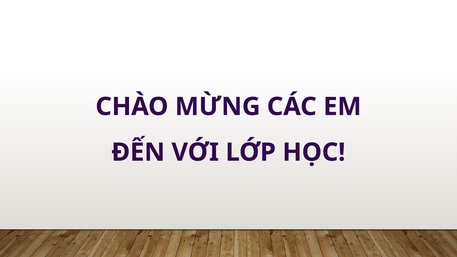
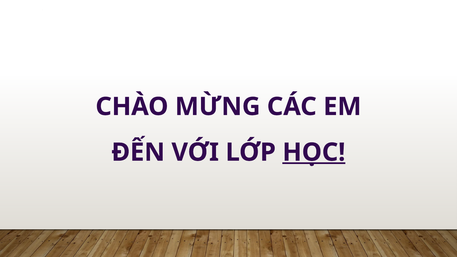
HỌC underline: none -> present
